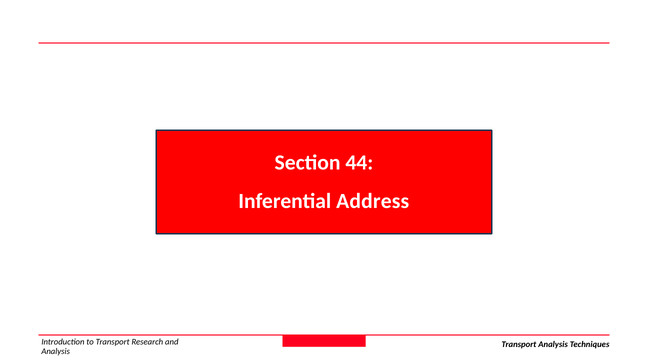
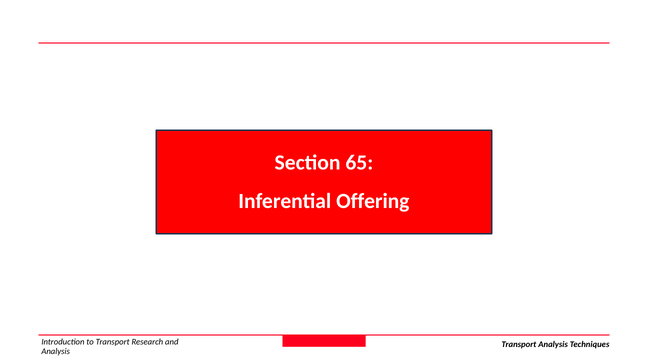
44: 44 -> 65
Address: Address -> Offering
